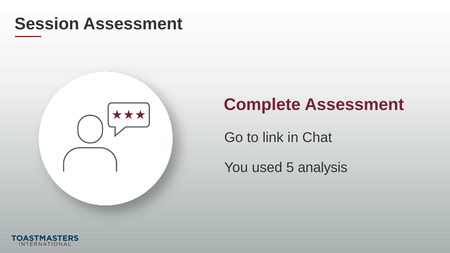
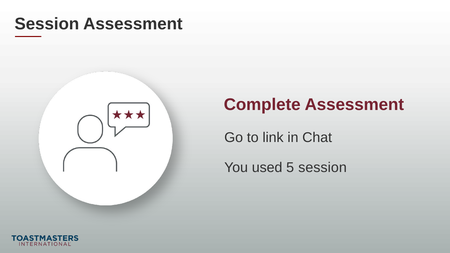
5 analysis: analysis -> session
